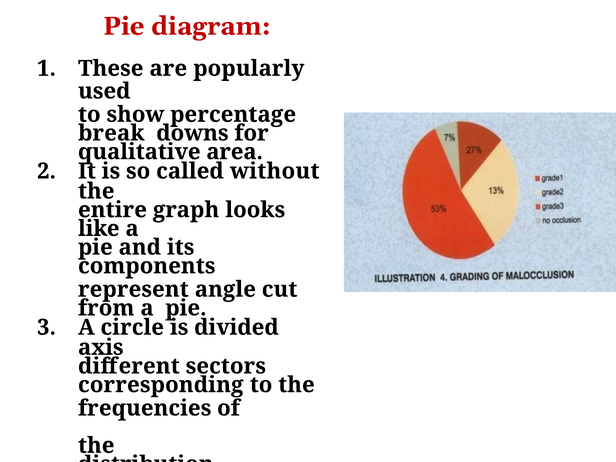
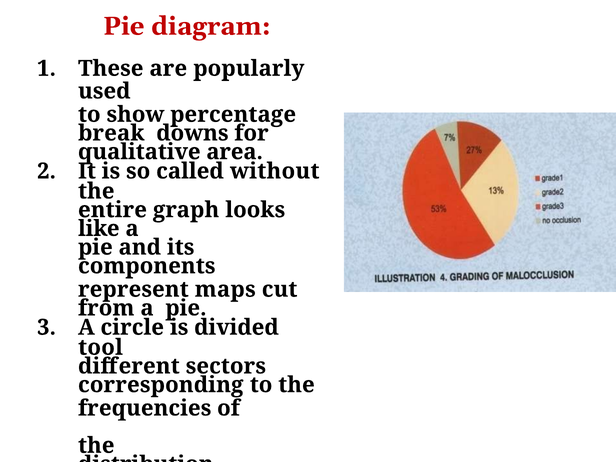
angle: angle -> maps
axis: axis -> tool
